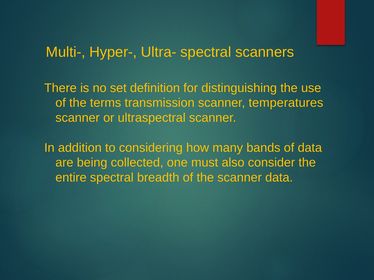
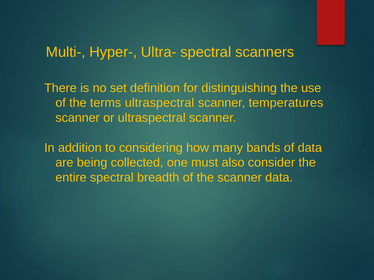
terms transmission: transmission -> ultraspectral
